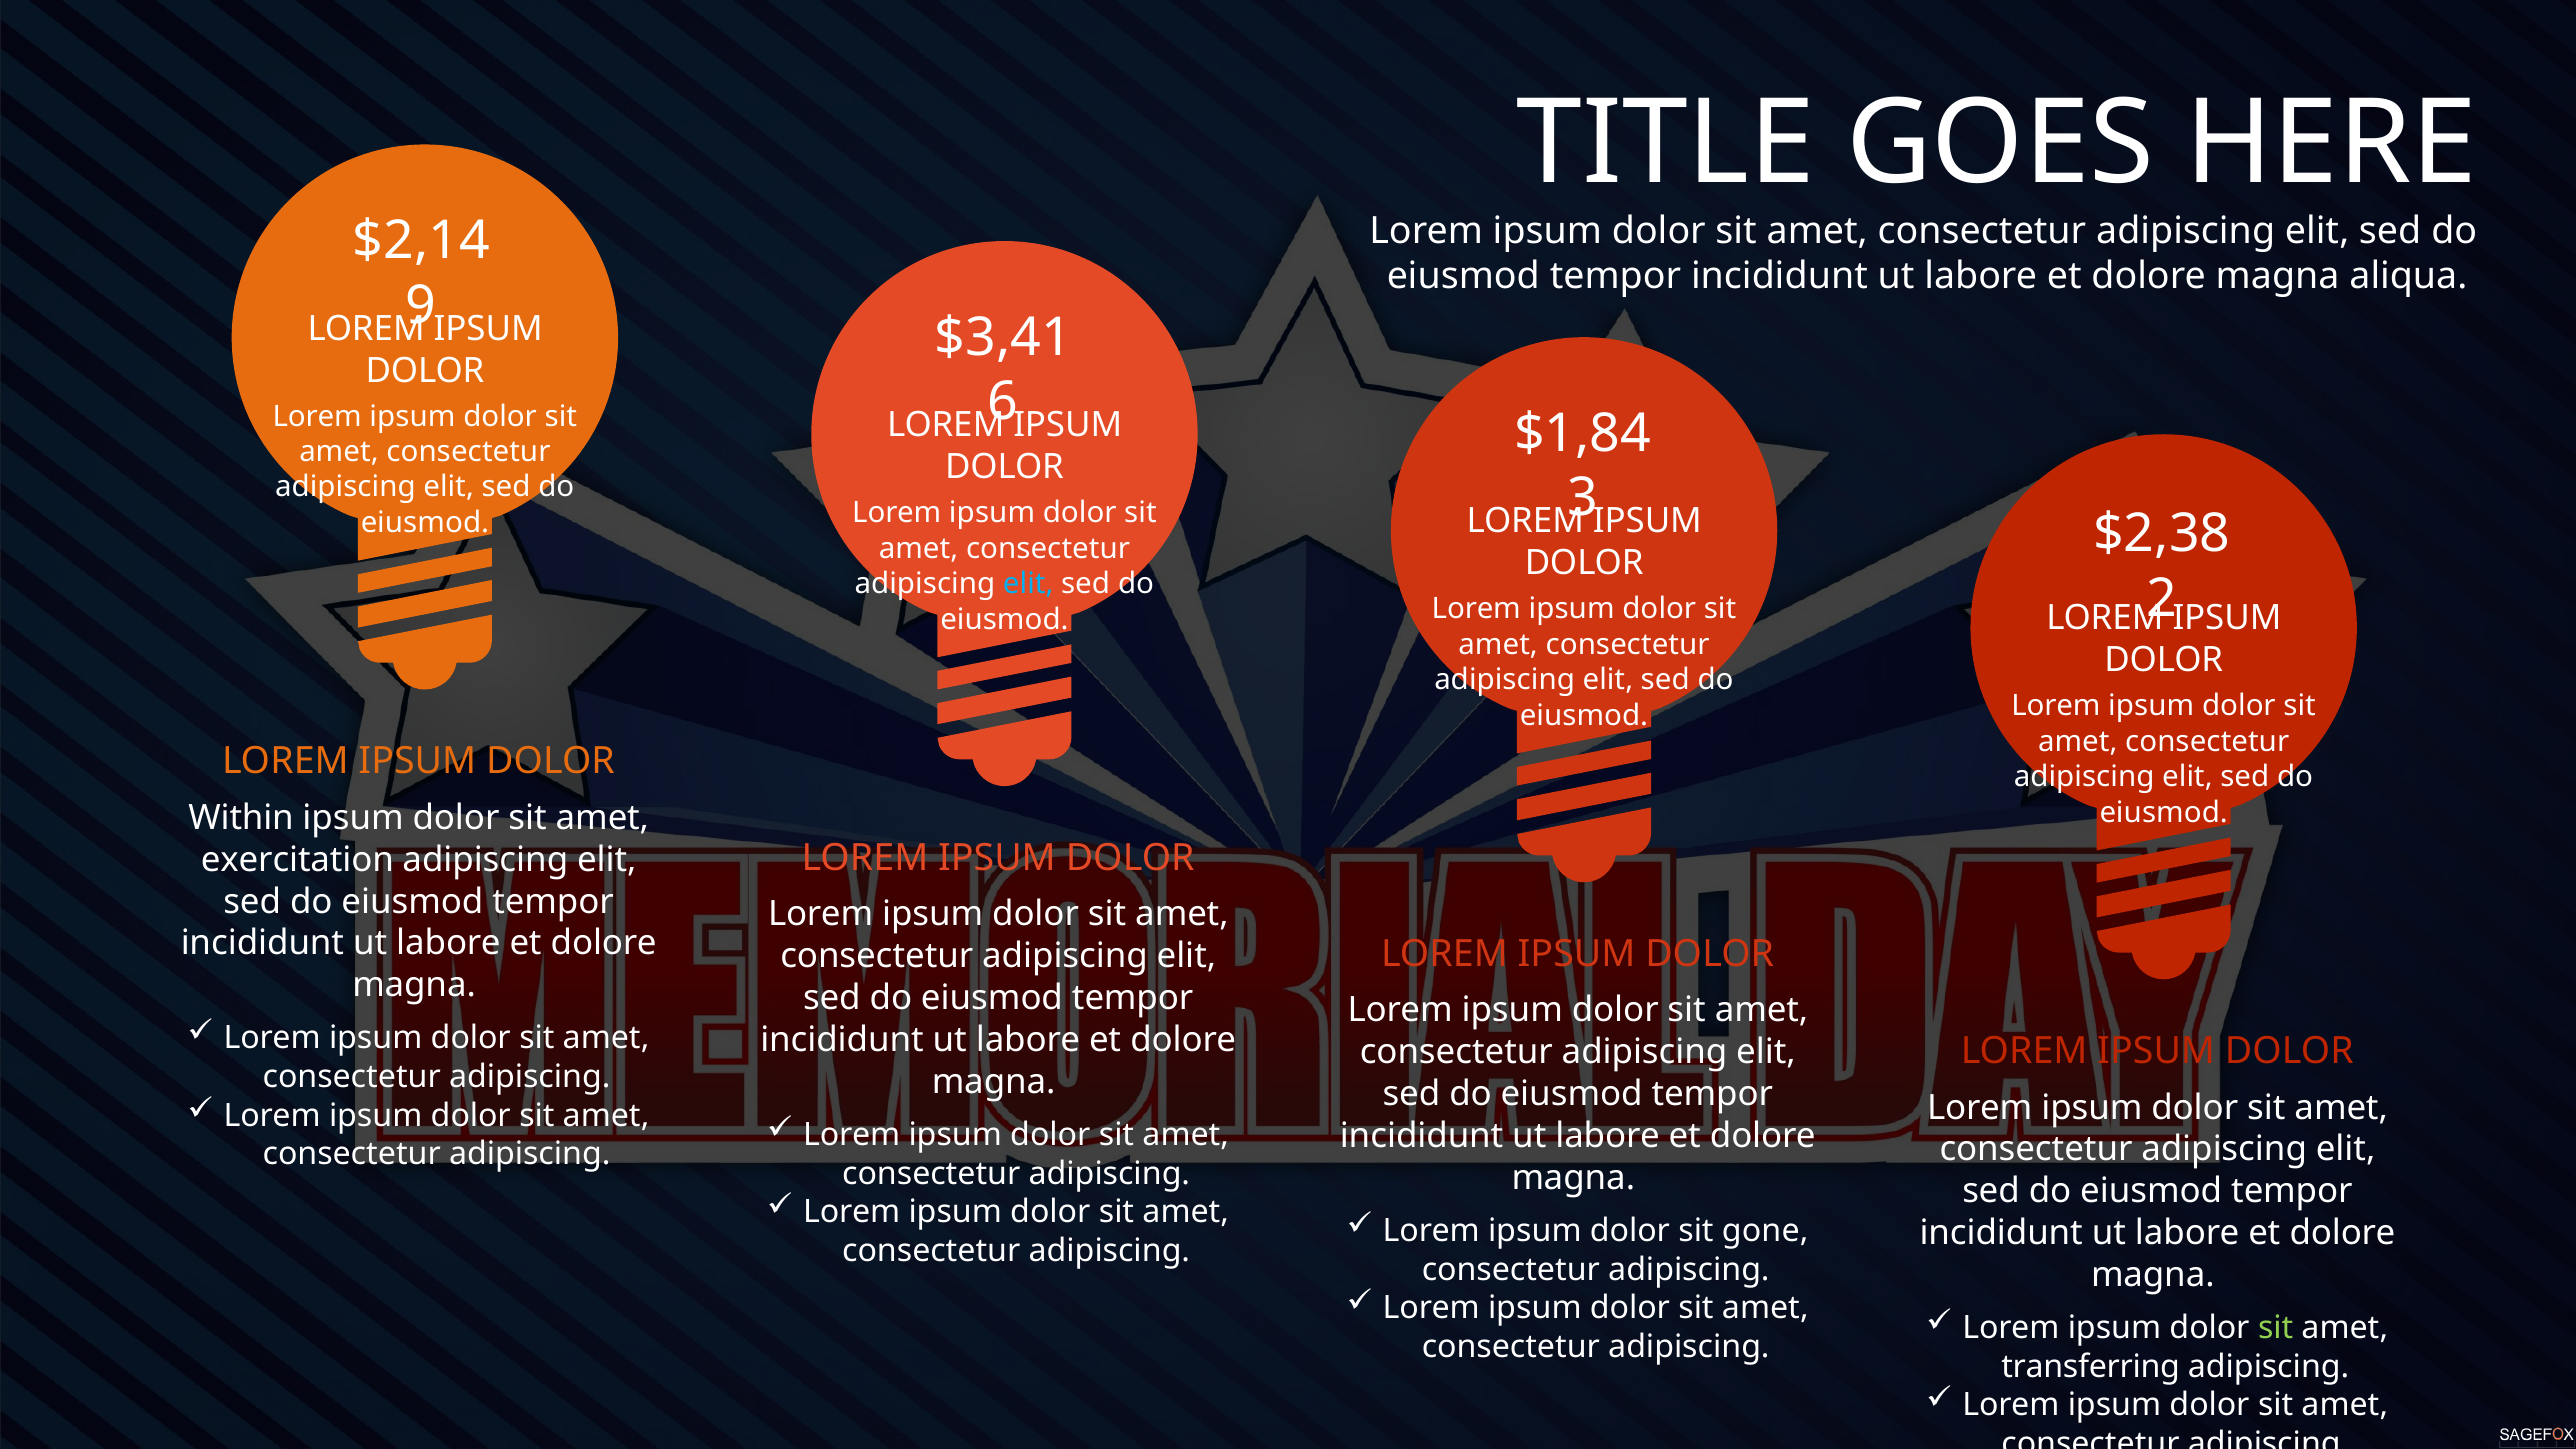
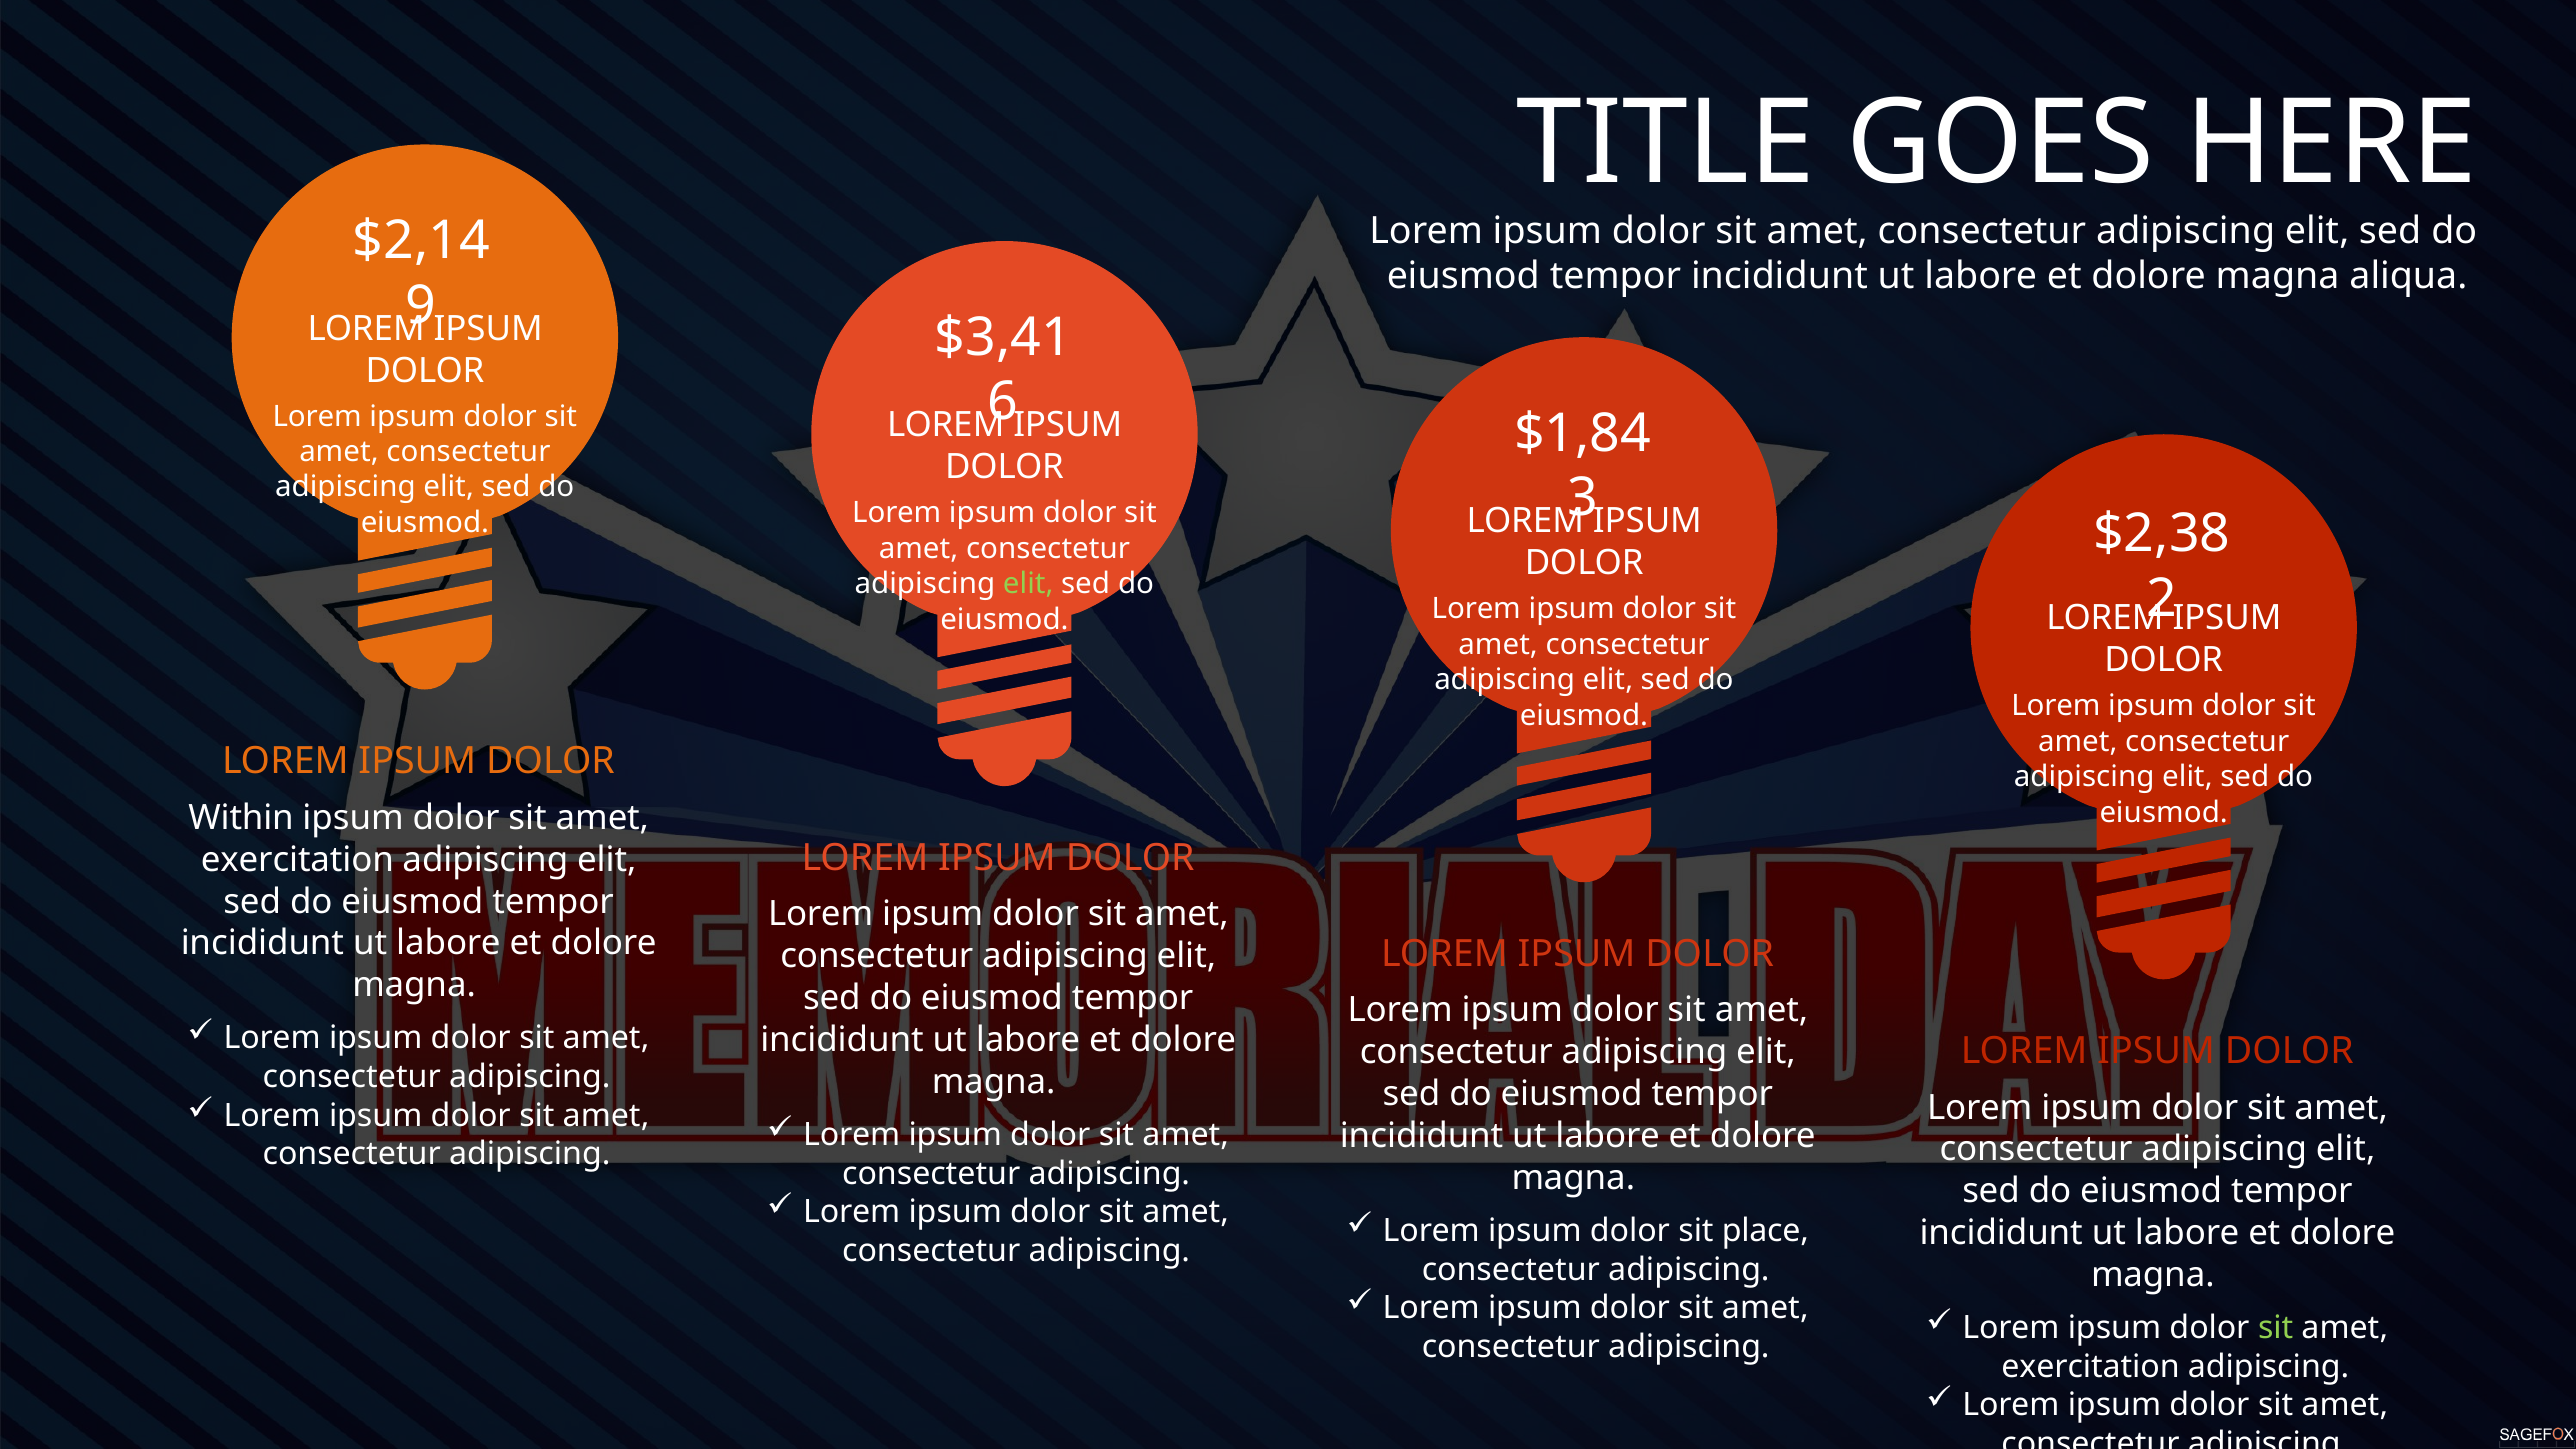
elit at (1028, 584) colour: light blue -> light green
gone: gone -> place
transferring at (2091, 1367): transferring -> exercitation
